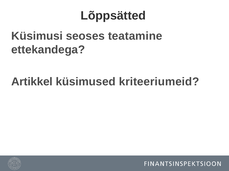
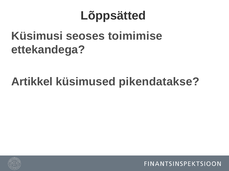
teatamine: teatamine -> toimimise
kriteeriumeid: kriteeriumeid -> pikendatakse
